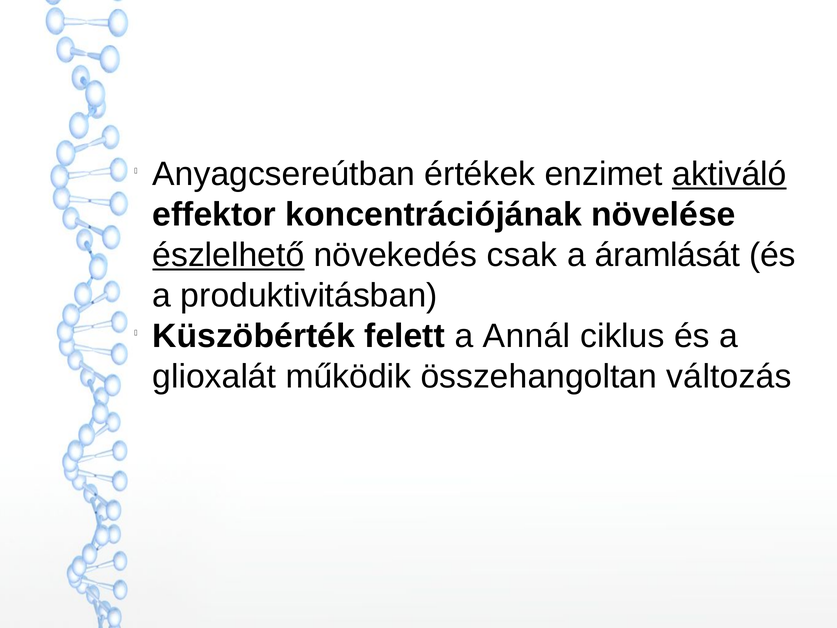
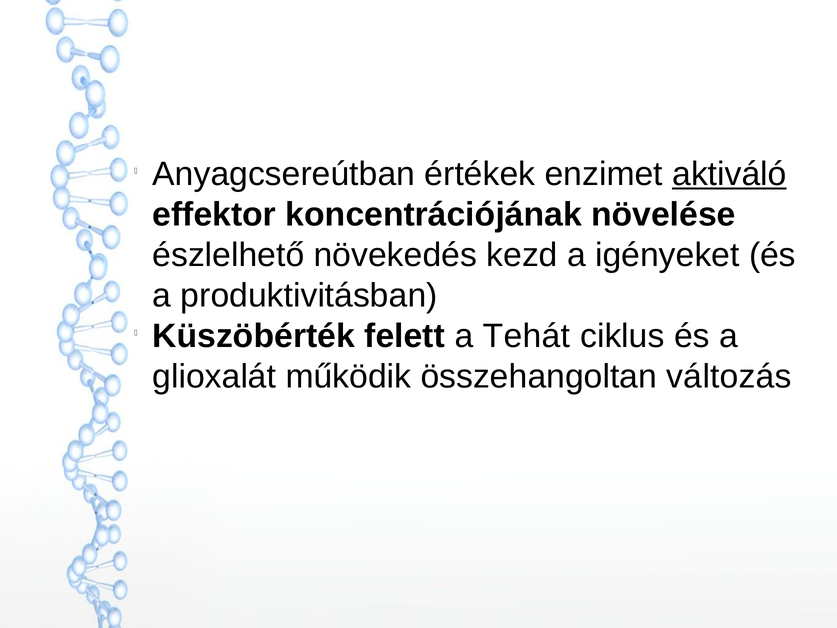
észlelhető underline: present -> none
csak: csak -> kezd
áramlását: áramlását -> igényeket
Annál: Annál -> Tehát
